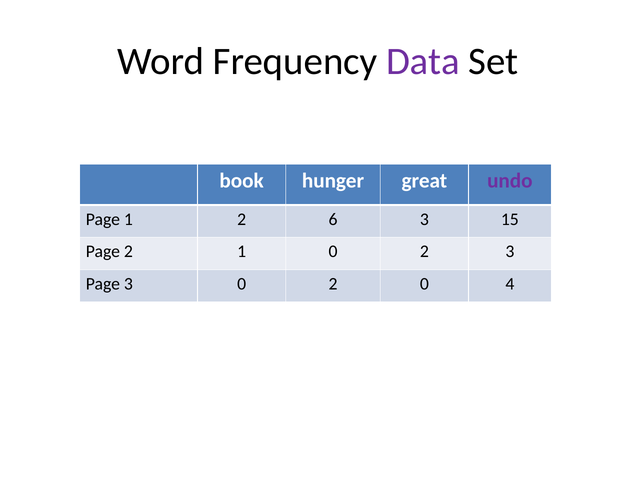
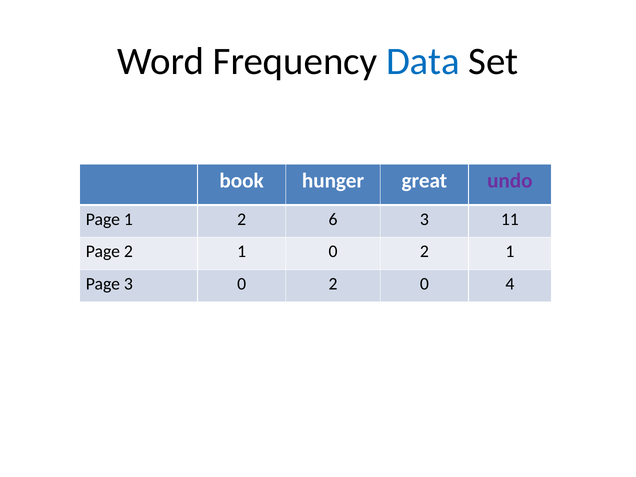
Data colour: purple -> blue
15: 15 -> 11
0 2 3: 3 -> 1
